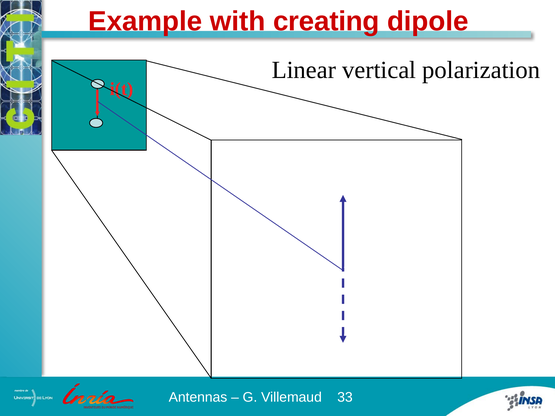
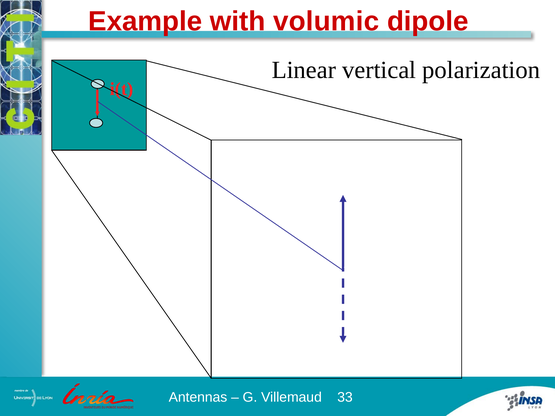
creating: creating -> volumic
